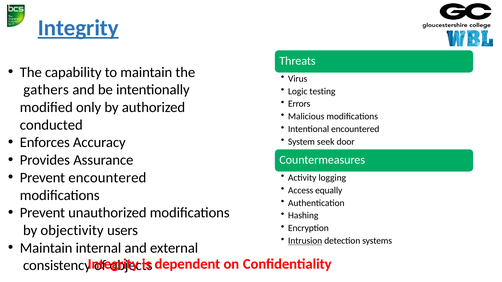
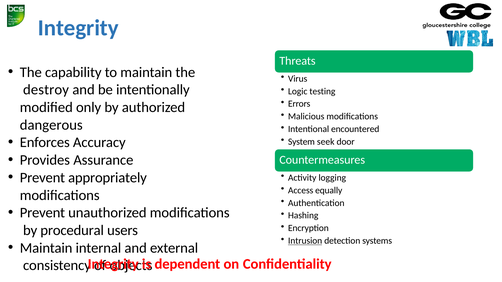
Integrity at (78, 28) underline: present -> none
gathers: gathers -> destroy
conducted: conducted -> dangerous
Prevent encountered: encountered -> appropriately
objectivity: objectivity -> procedural
